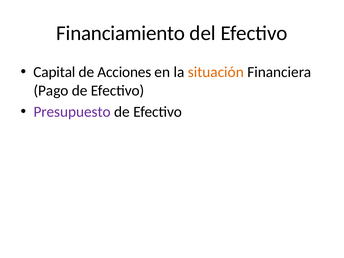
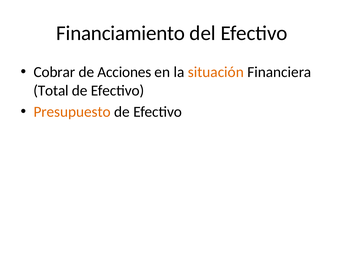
Capital: Capital -> Cobrar
Pago: Pago -> Total
Presupuesto colour: purple -> orange
